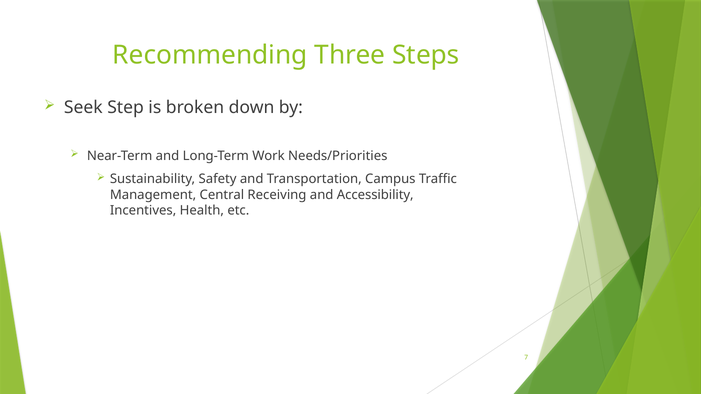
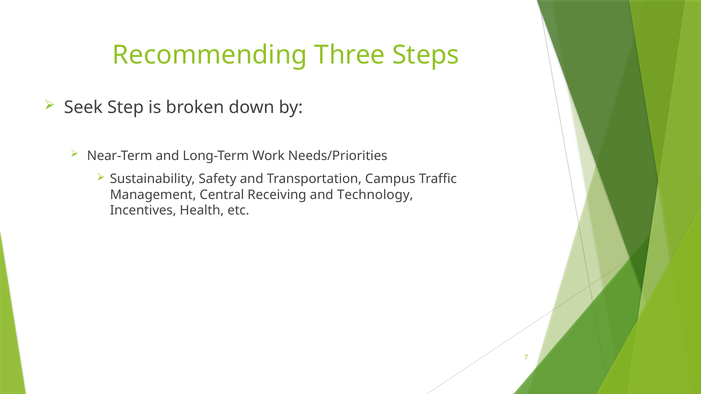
Accessibility: Accessibility -> Technology
